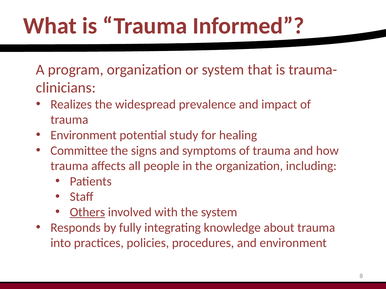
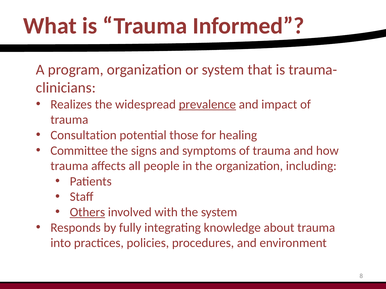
prevalence underline: none -> present
Environment at (84, 135): Environment -> Consultation
study: study -> those
